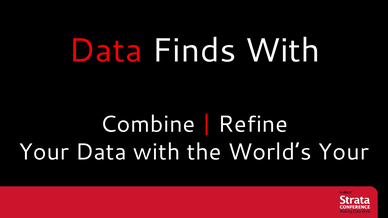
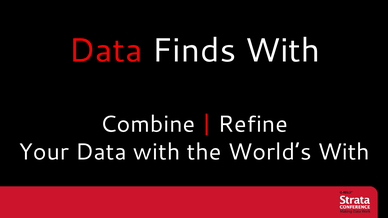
World’s Your: Your -> With
